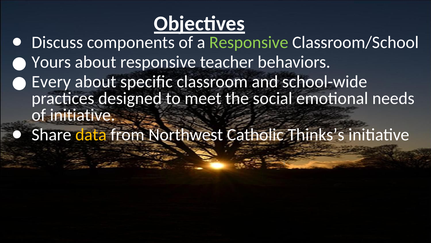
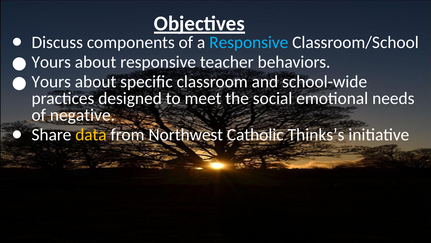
Responsive at (249, 42) colour: light green -> light blue
Every at (51, 82): Every -> Yours
of initiative: initiative -> negative
